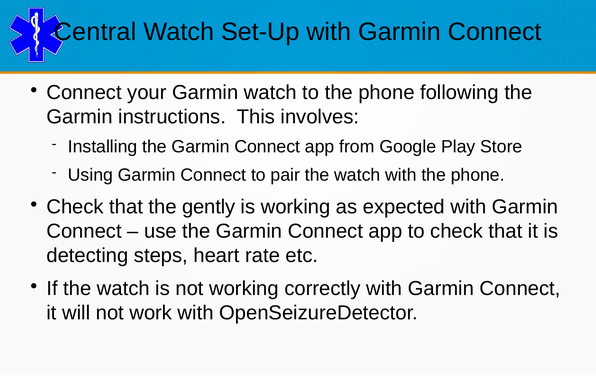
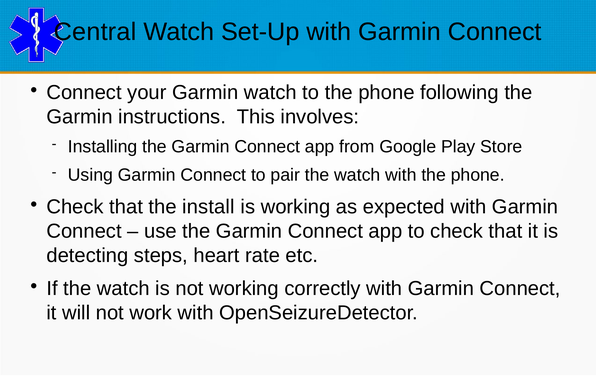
gently: gently -> install
